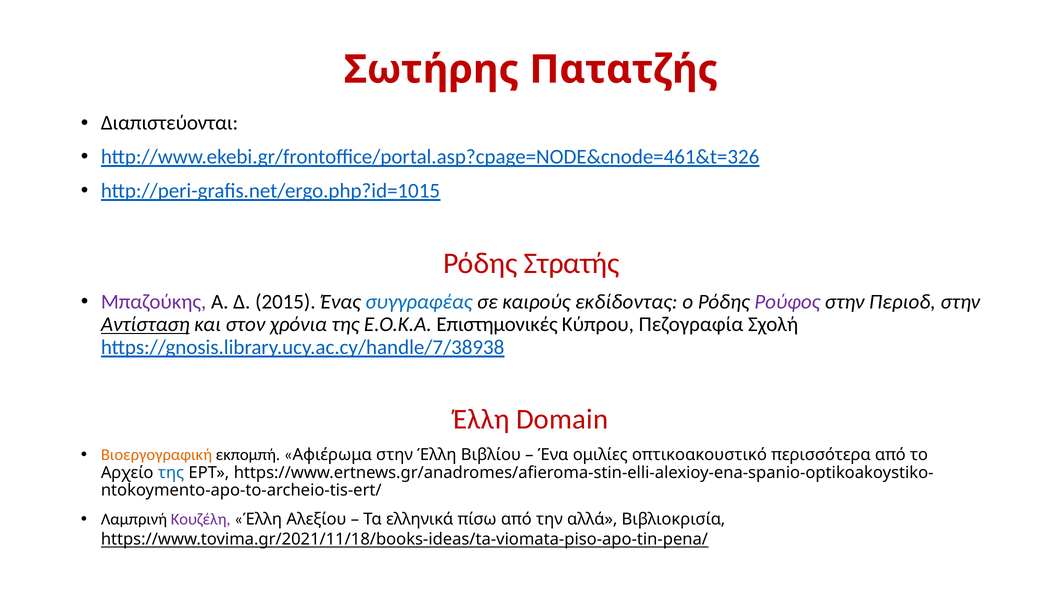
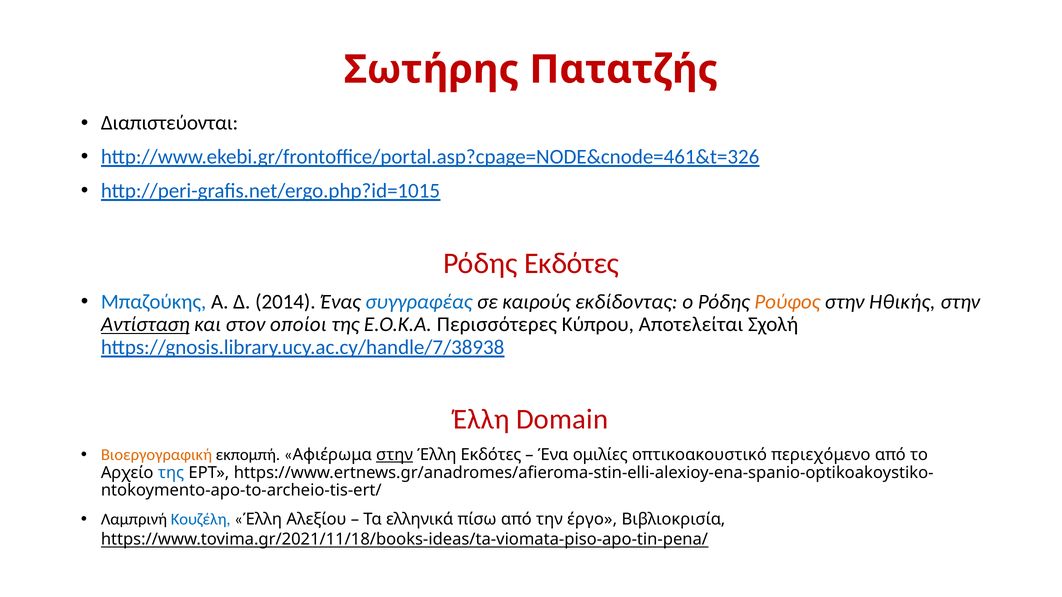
Ρόδης Στρατής: Στρατής -> Εκδότες
Μπαζούκης colour: purple -> blue
2015: 2015 -> 2014
Ρούφος colour: purple -> orange
Περιοδ: Περιοδ -> Ηθικής
χρόνια: χρόνια -> οποίοι
Επιστημονικές: Επιστημονικές -> Περισσότερες
Πεζογραφία: Πεζογραφία -> Αποτελείται
στην at (395, 455) underline: none -> present
Έλλη Βιβλίου: Βιβλίου -> Εκδότες
περισσότερα: περισσότερα -> περιεχόμενο
Κουζέλη colour: purple -> blue
αλλά: αλλά -> έργο
